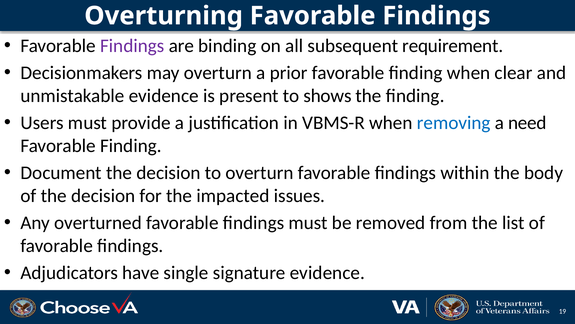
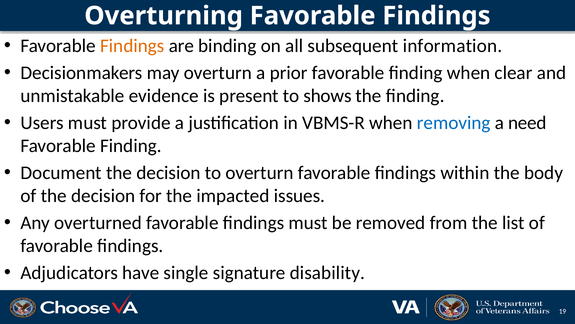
Findings at (132, 46) colour: purple -> orange
requirement: requirement -> information
signature evidence: evidence -> disability
